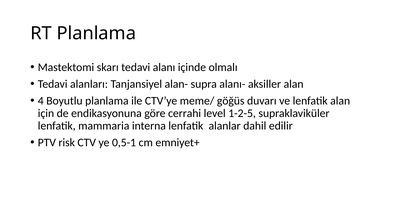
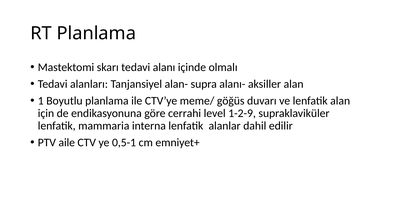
4: 4 -> 1
1-2-5: 1-2-5 -> 1-2-9
risk: risk -> aile
